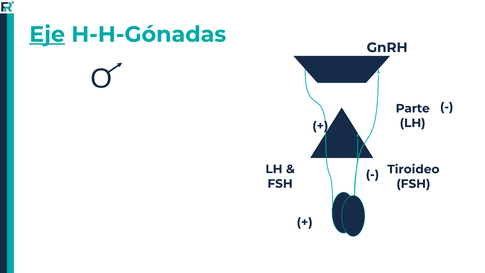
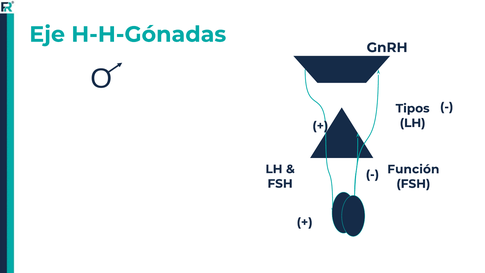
Eje underline: present -> none
Parte: Parte -> Tipos
Tiroideo: Tiroideo -> Función
